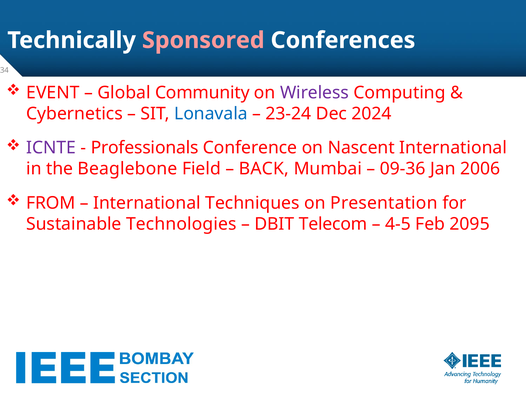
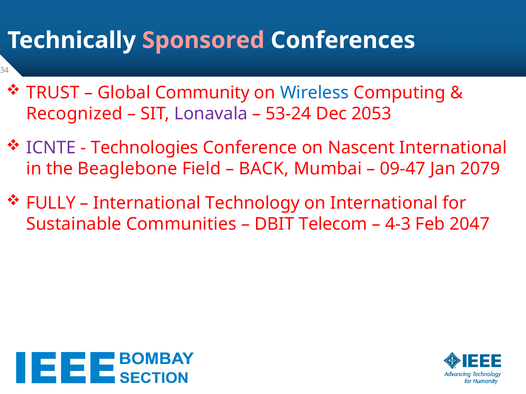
EVENT: EVENT -> TRUST
Wireless colour: purple -> blue
Cybernetics: Cybernetics -> Recognized
Lonavala colour: blue -> purple
23-24: 23-24 -> 53-24
2024: 2024 -> 2053
Professionals: Professionals -> Technologies
09-36: 09-36 -> 09-47
2006: 2006 -> 2079
FROM: FROM -> FULLY
Techniques: Techniques -> Technology
on Presentation: Presentation -> International
Technologies: Technologies -> Communities
4-5: 4-5 -> 4-3
2095: 2095 -> 2047
